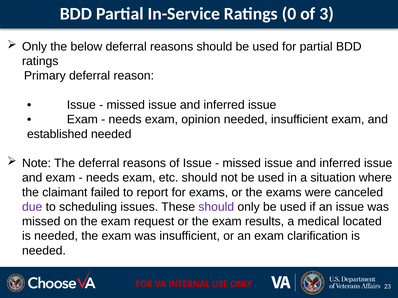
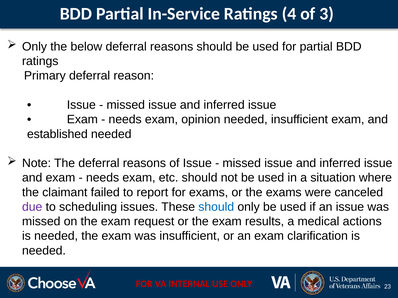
0: 0 -> 4
should at (216, 207) colour: purple -> blue
located: located -> actions
